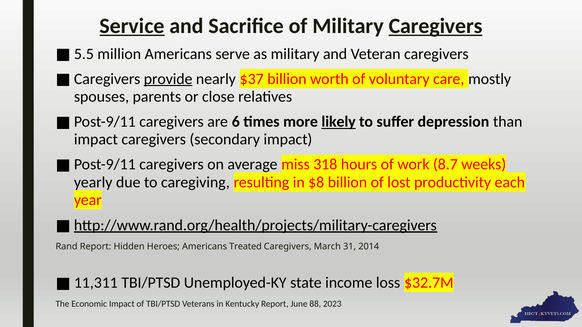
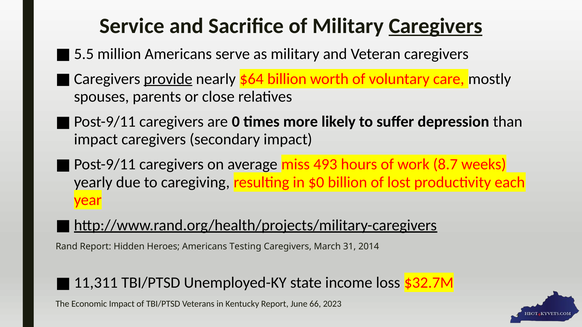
Service underline: present -> none
$37: $37 -> $64
6: 6 -> 0
likely underline: present -> none
318: 318 -> 493
$8: $8 -> $0
Treated: Treated -> Testing
88: 88 -> 66
